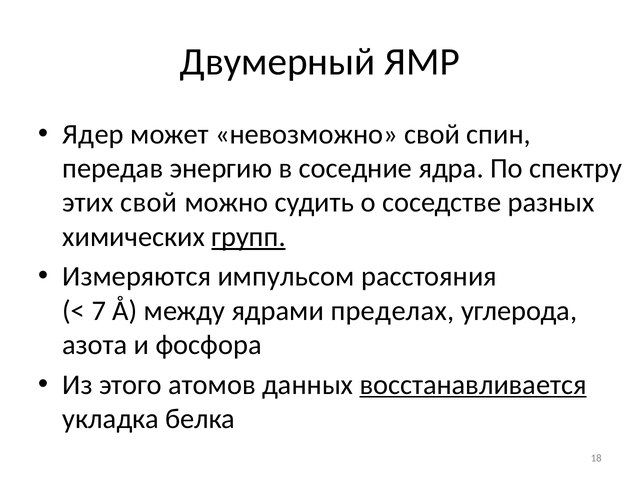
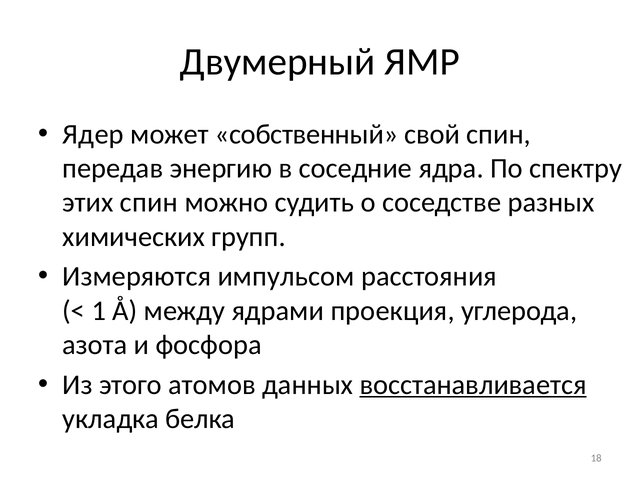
невозможно: невозможно -> собственный
этих свой: свой -> спин
групп underline: present -> none
7: 7 -> 1
пределах: пределах -> проекция
